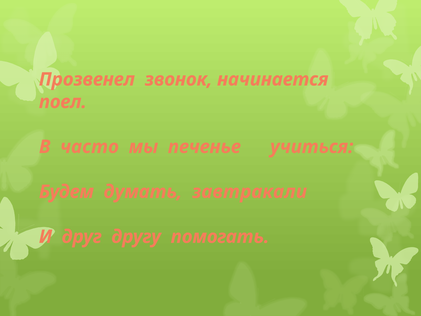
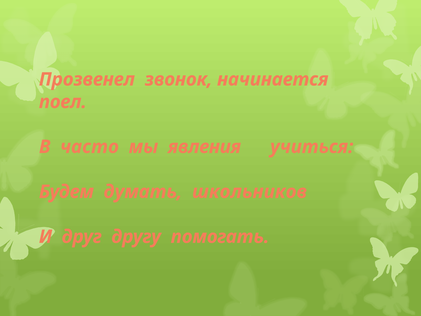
печенье: печенье -> явления
завтракали: завтракали -> школьников
